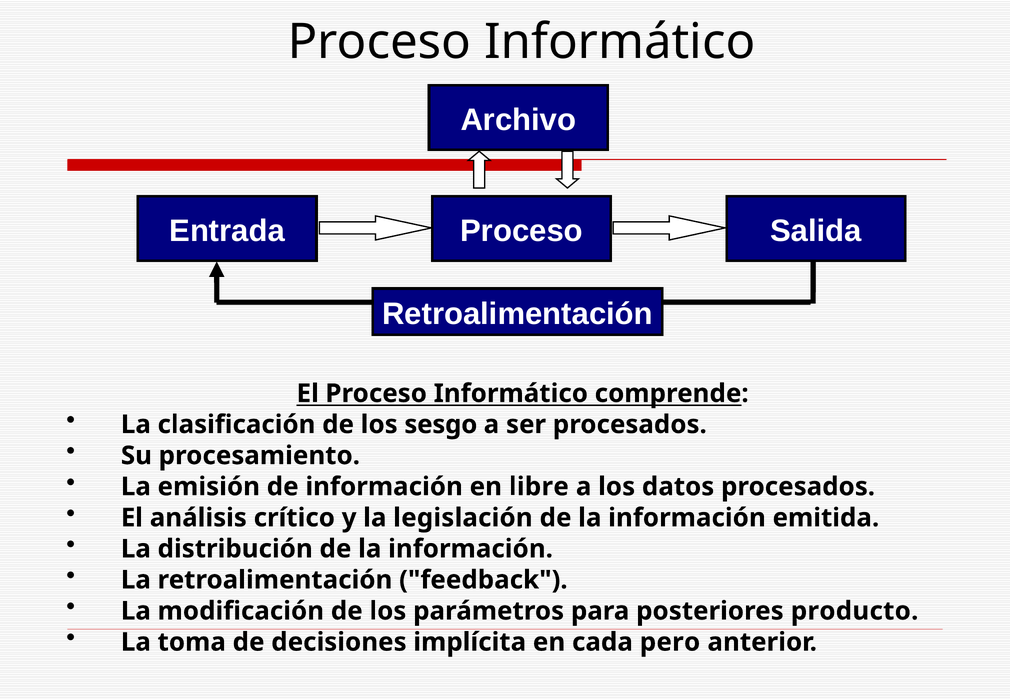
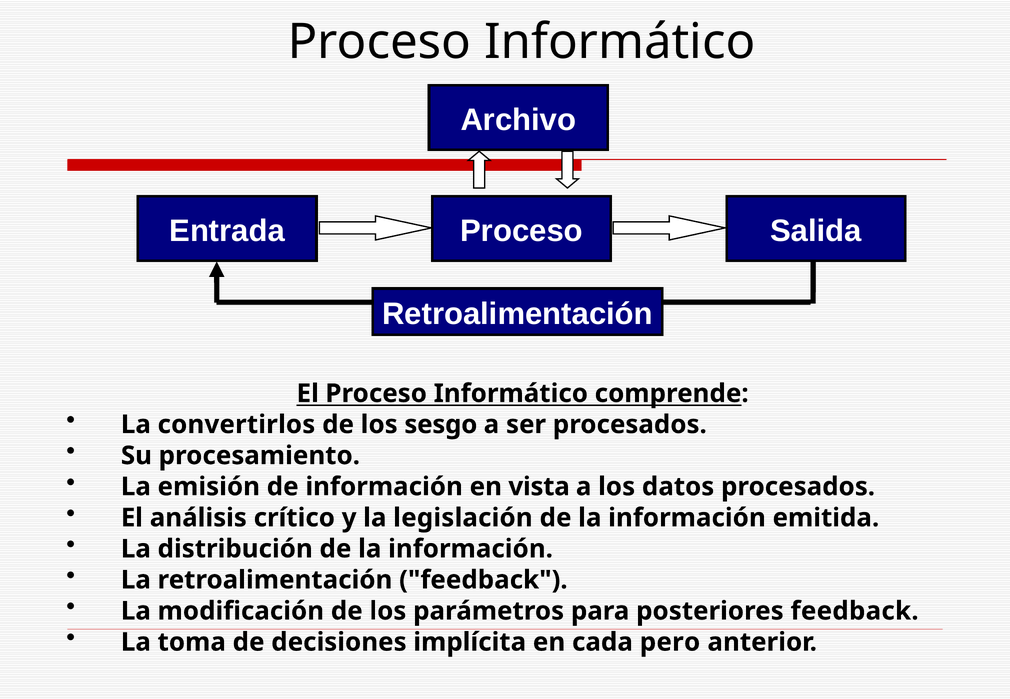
clasificación: clasificación -> convertirlos
libre: libre -> vista
posteriores producto: producto -> feedback
